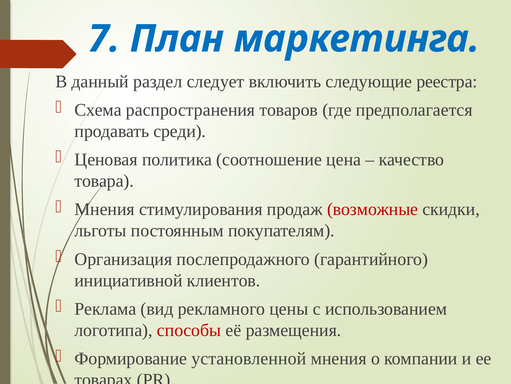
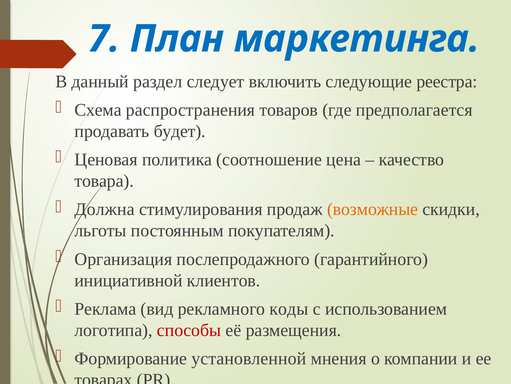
среди: среди -> будет
Мнения at (105, 209): Мнения -> Должна
возможные colour: red -> orange
цены: цены -> коды
